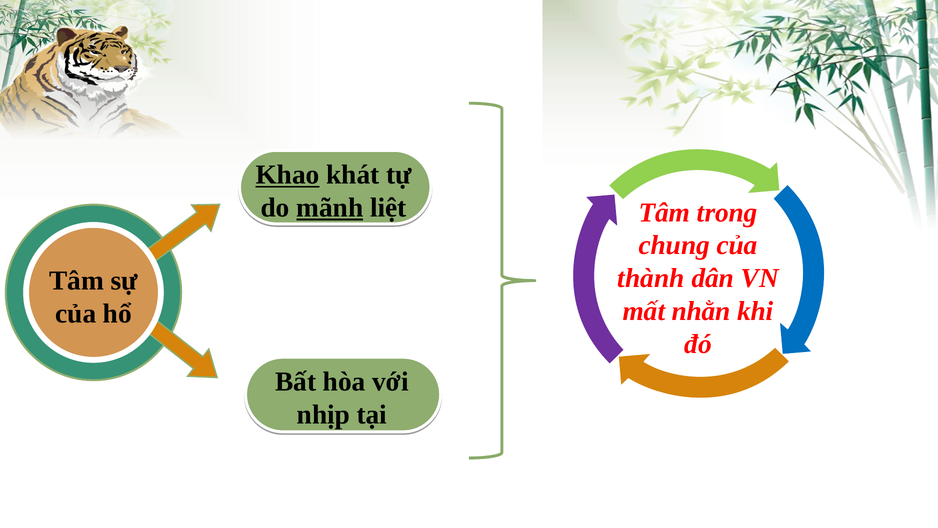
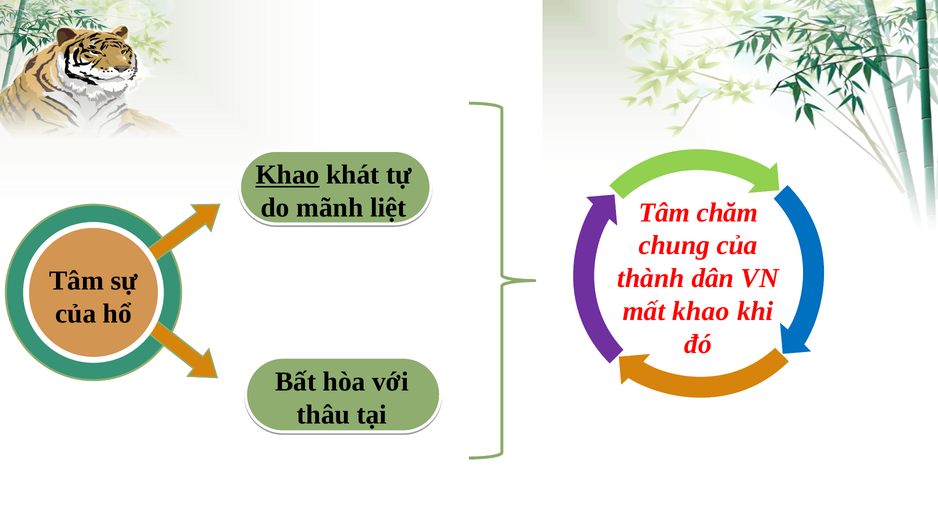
mãnh underline: present -> none
trong: trong -> chăm
mất nhằn: nhằn -> khao
nhịp: nhịp -> thâu
